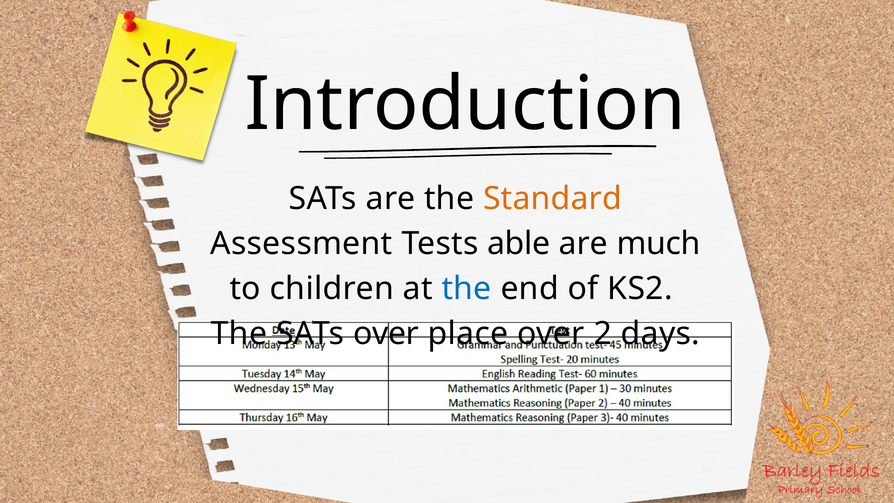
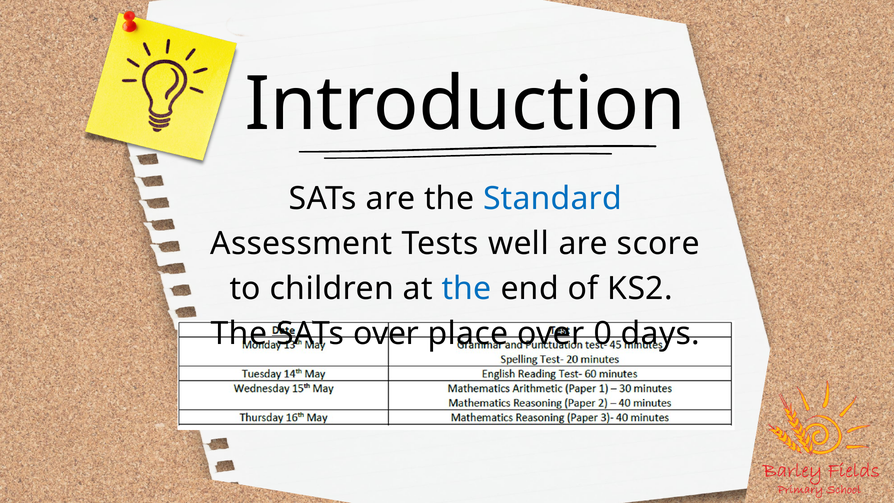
Standard colour: orange -> blue
able: able -> well
much: much -> score
2: 2 -> 0
